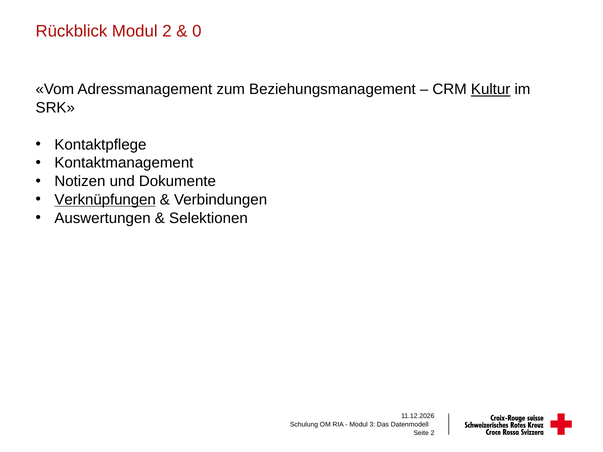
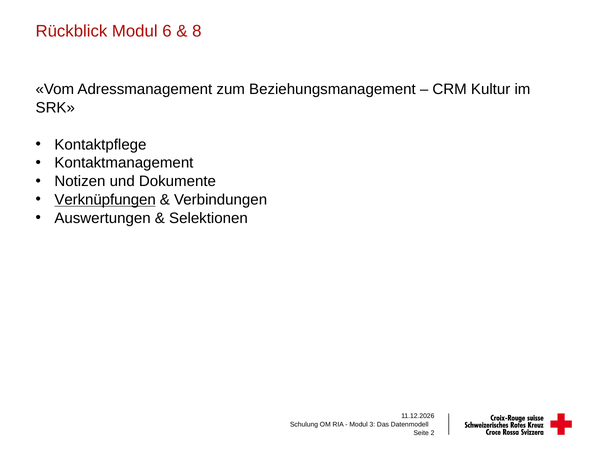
Modul 2: 2 -> 6
0: 0 -> 8
Kultur underline: present -> none
